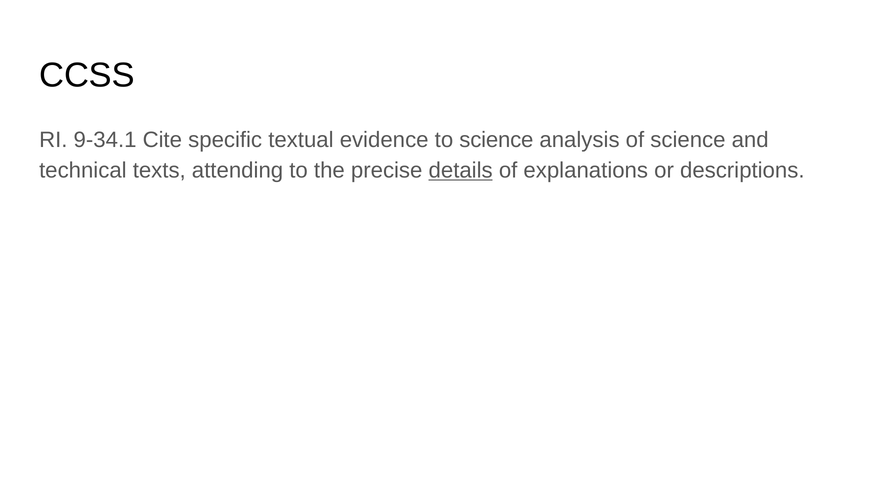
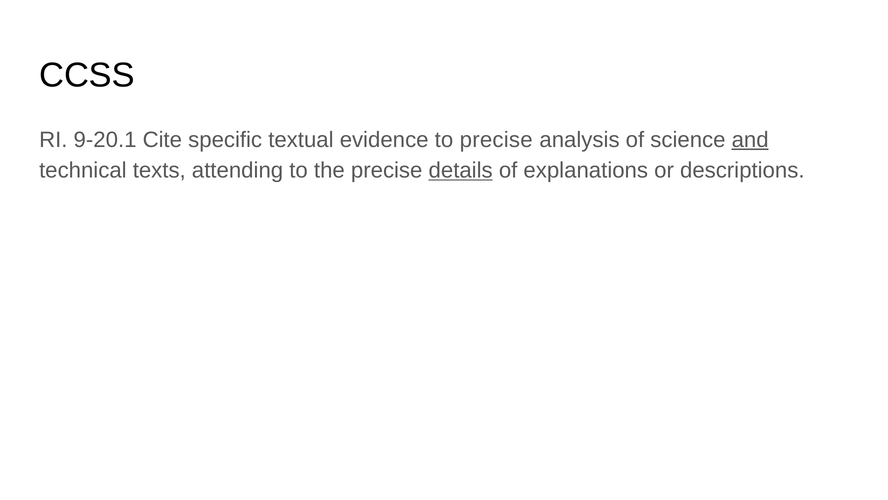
9-34.1: 9-34.1 -> 9-20.1
to science: science -> precise
and underline: none -> present
